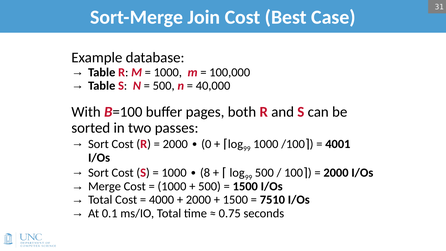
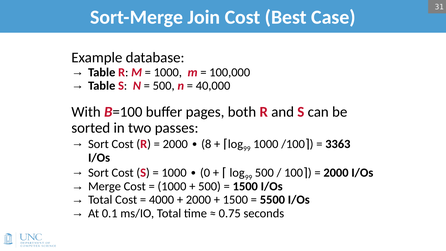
0: 0 -> 8
4001: 4001 -> 3363
8: 8 -> 0
7510: 7510 -> 5500
